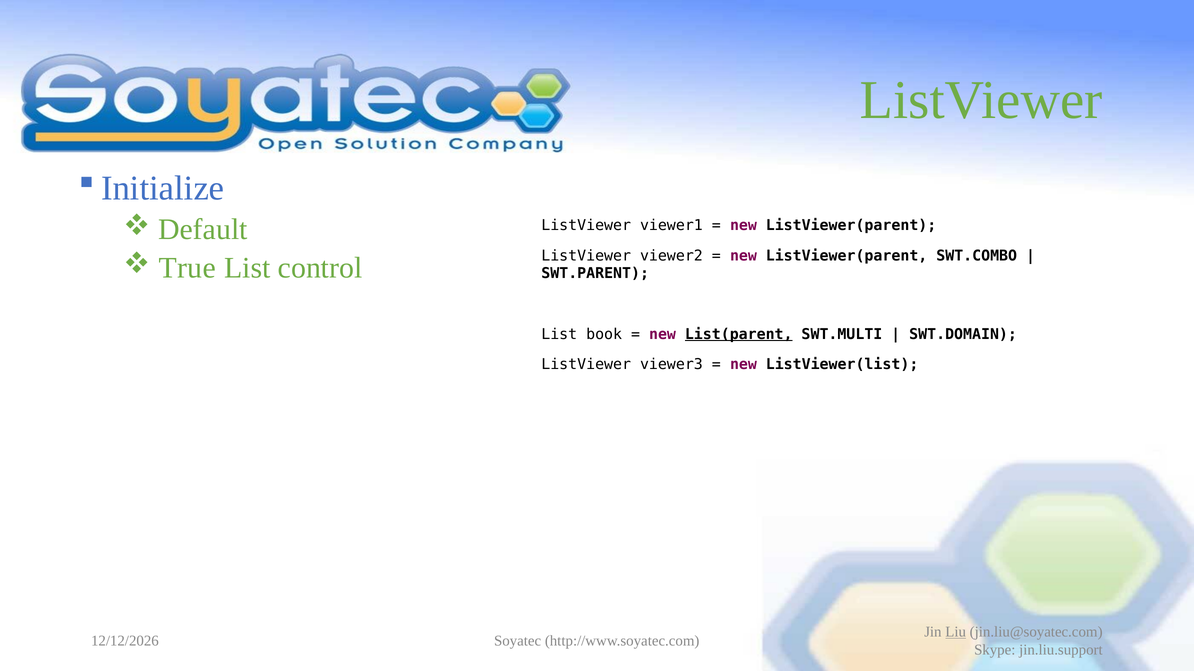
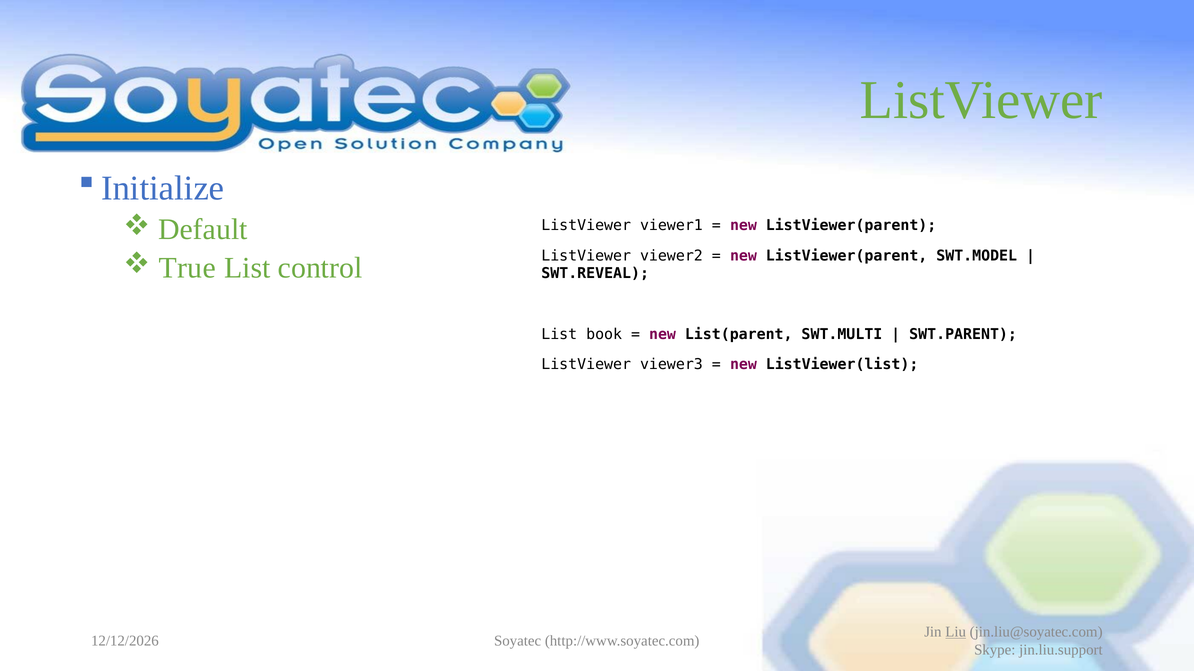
SWT.COMBO: SWT.COMBO -> SWT.MODEL
SWT.PARENT: SWT.PARENT -> SWT.REVEAL
List(parent underline: present -> none
SWT.DOMAIN: SWT.DOMAIN -> SWT.PARENT
